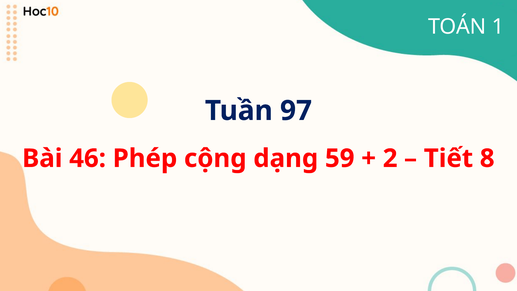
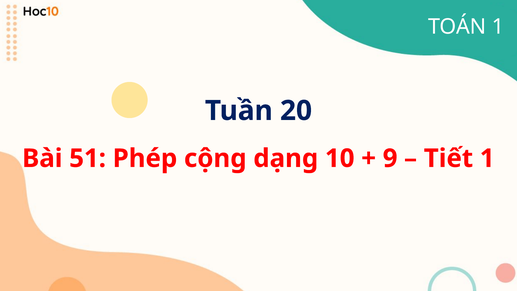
97: 97 -> 20
46: 46 -> 51
59: 59 -> 10
2: 2 -> 9
Tiết 8: 8 -> 1
